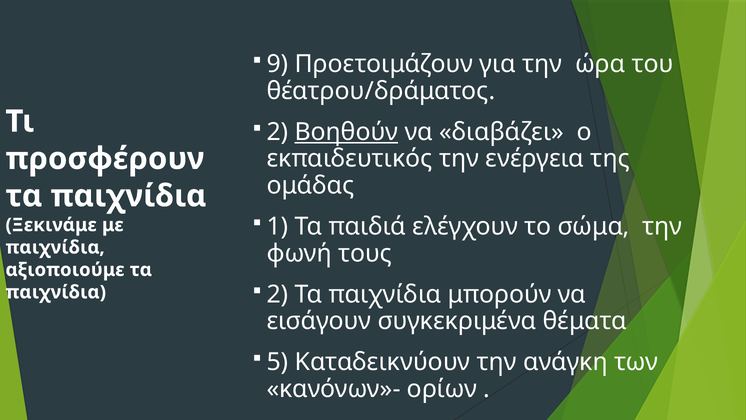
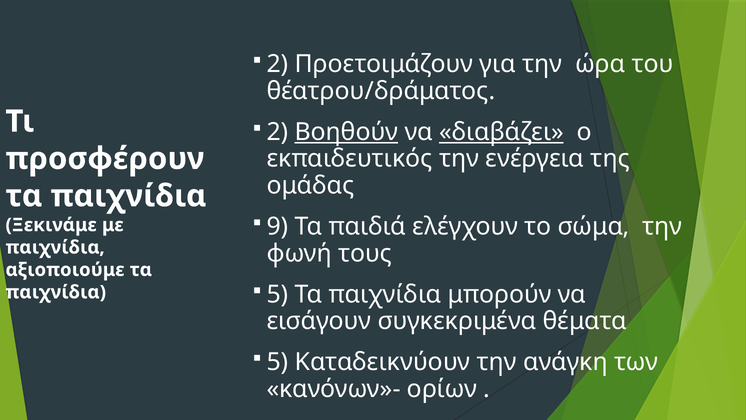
9 at (277, 64): 9 -> 2
διαβάζει underline: none -> present
1: 1 -> 9
2 at (277, 294): 2 -> 5
